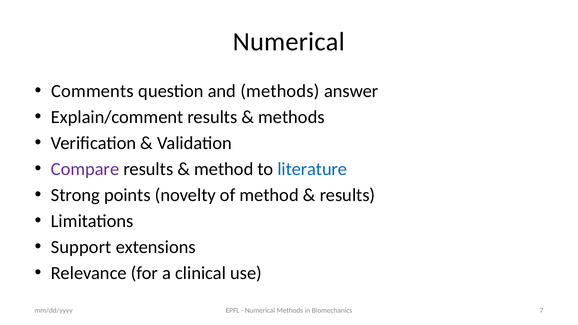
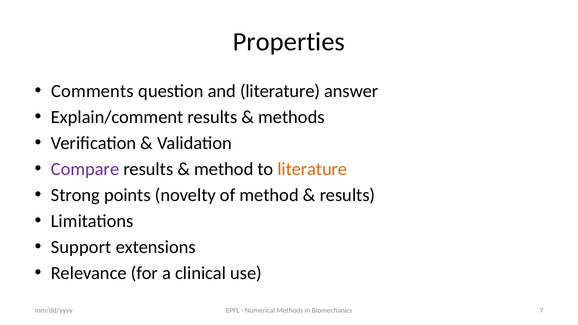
Numerical at (289, 42): Numerical -> Properties
and methods: methods -> literature
literature at (312, 169) colour: blue -> orange
